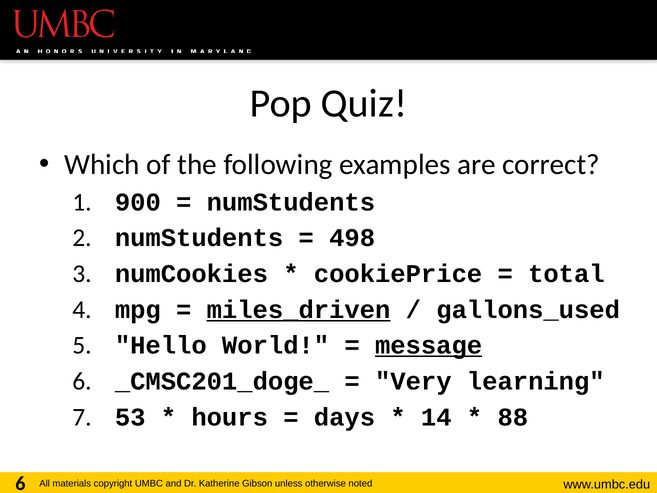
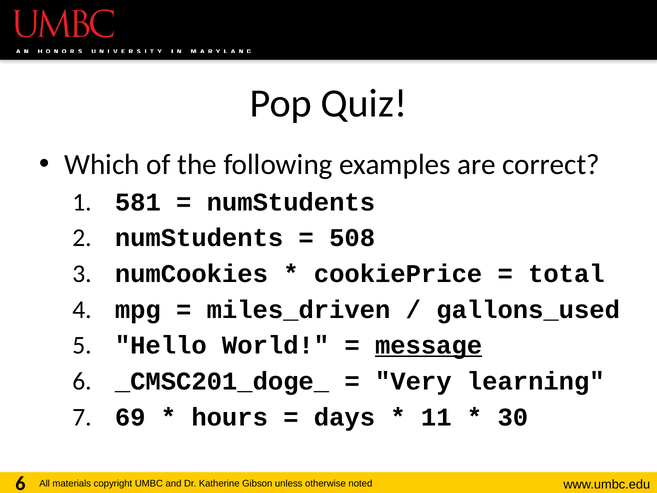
900: 900 -> 581
498: 498 -> 508
miles_driven underline: present -> none
53: 53 -> 69
14: 14 -> 11
88: 88 -> 30
